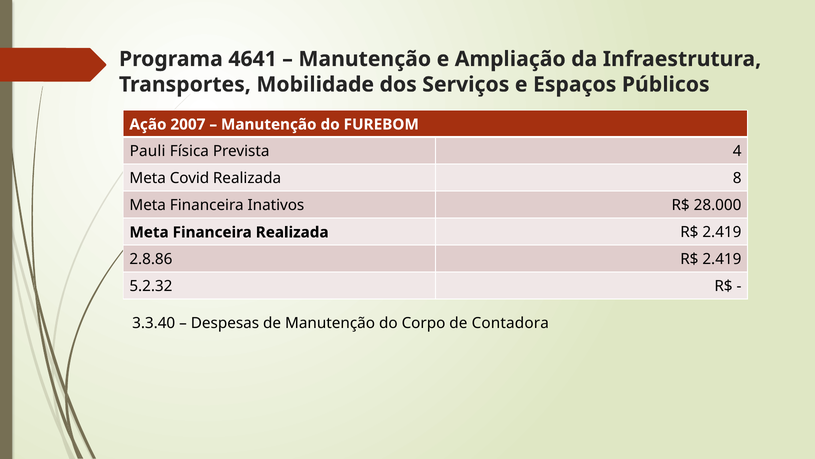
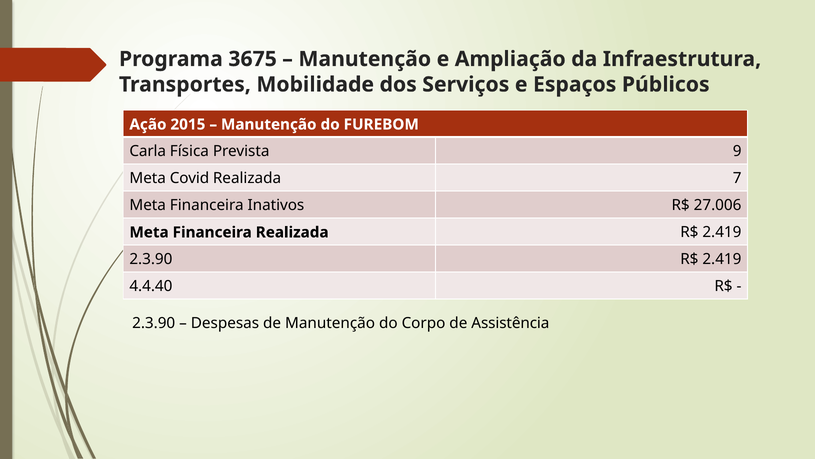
4641: 4641 -> 3675
2007: 2007 -> 2015
Pauli: Pauli -> Carla
4: 4 -> 9
8: 8 -> 7
28.000: 28.000 -> 27.006
2.8.86 at (151, 259): 2.8.86 -> 2.3.90
5.2.32: 5.2.32 -> 4.4.40
3.3.40 at (154, 323): 3.3.40 -> 2.3.90
Contadora: Contadora -> Assistência
